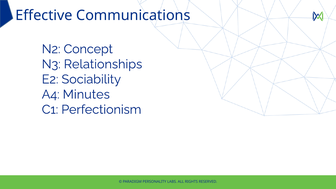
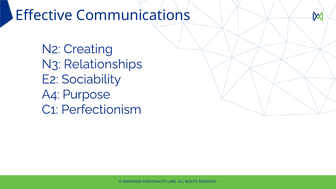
Concept: Concept -> Creating
Minutes: Minutes -> Purpose
